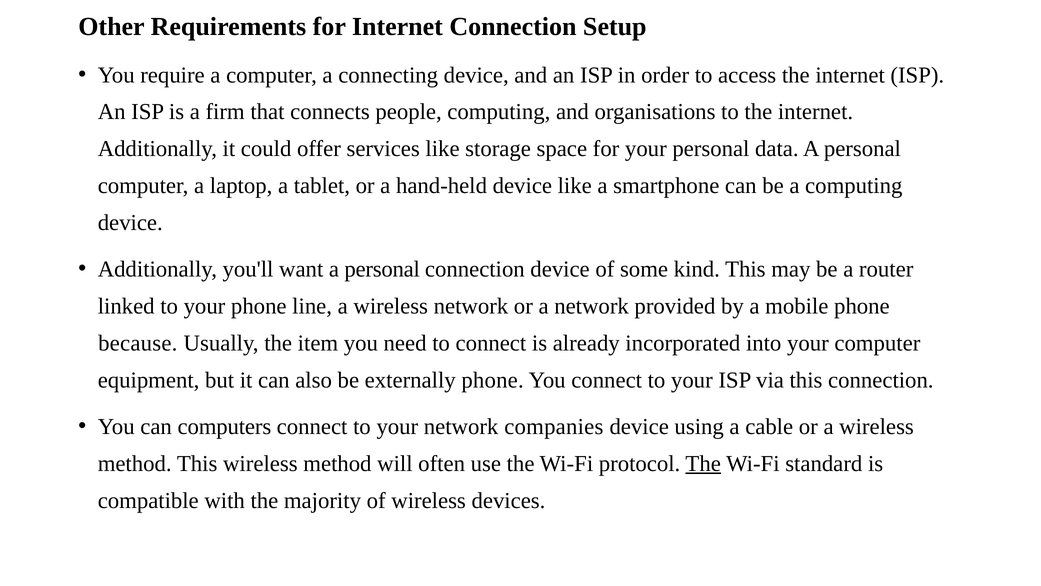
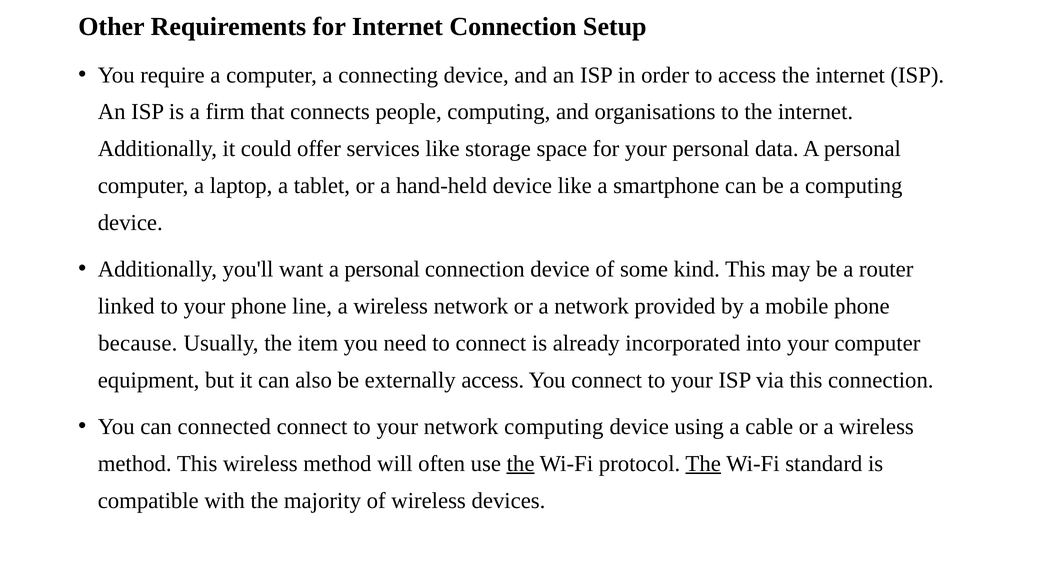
externally phone: phone -> access
computers: computers -> connected
network companies: companies -> computing
the at (521, 463) underline: none -> present
